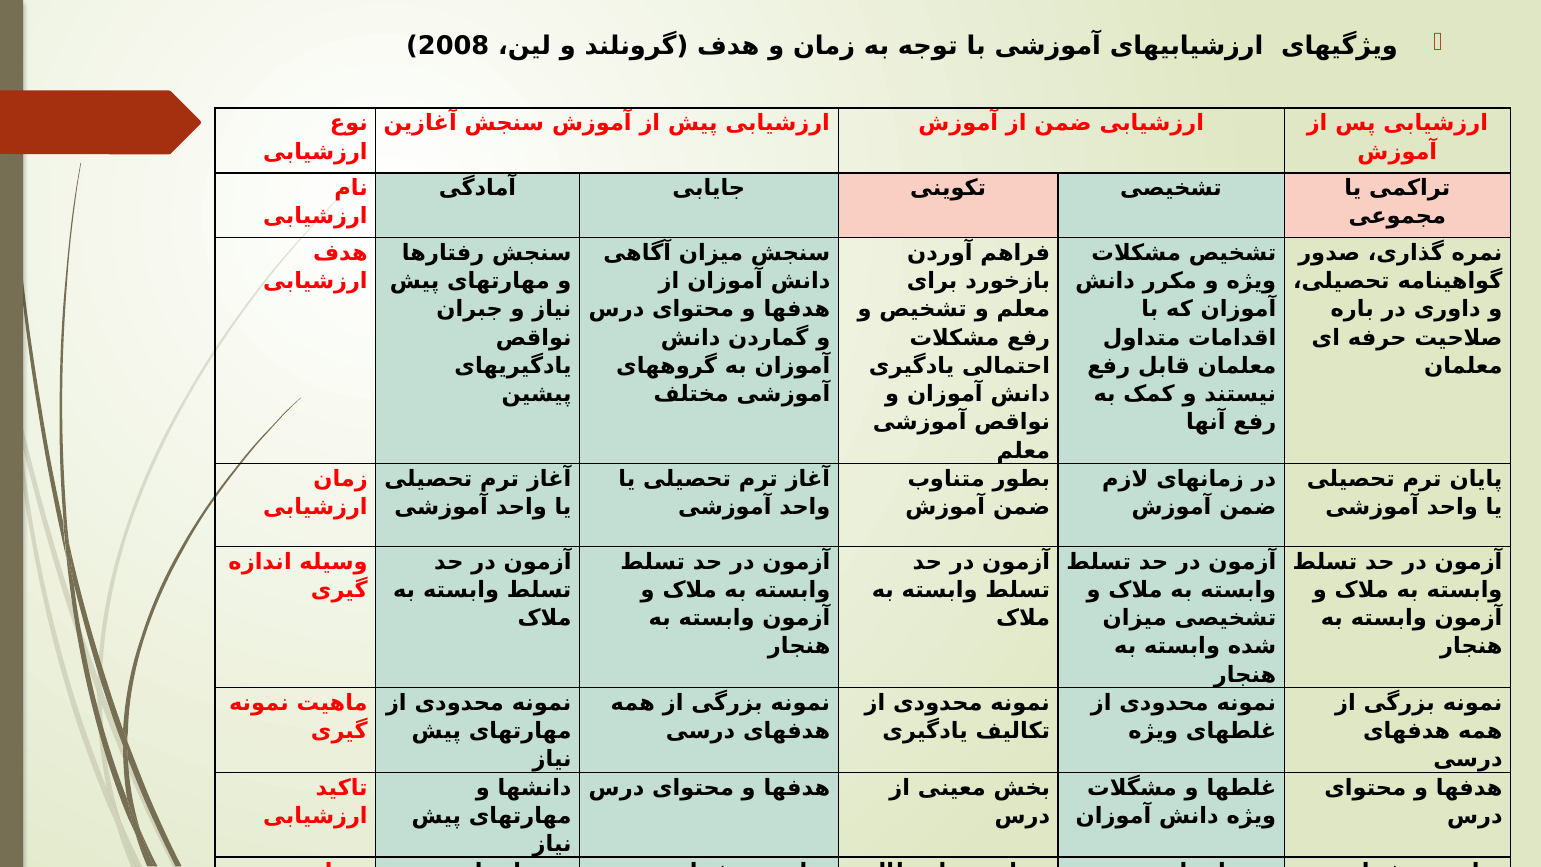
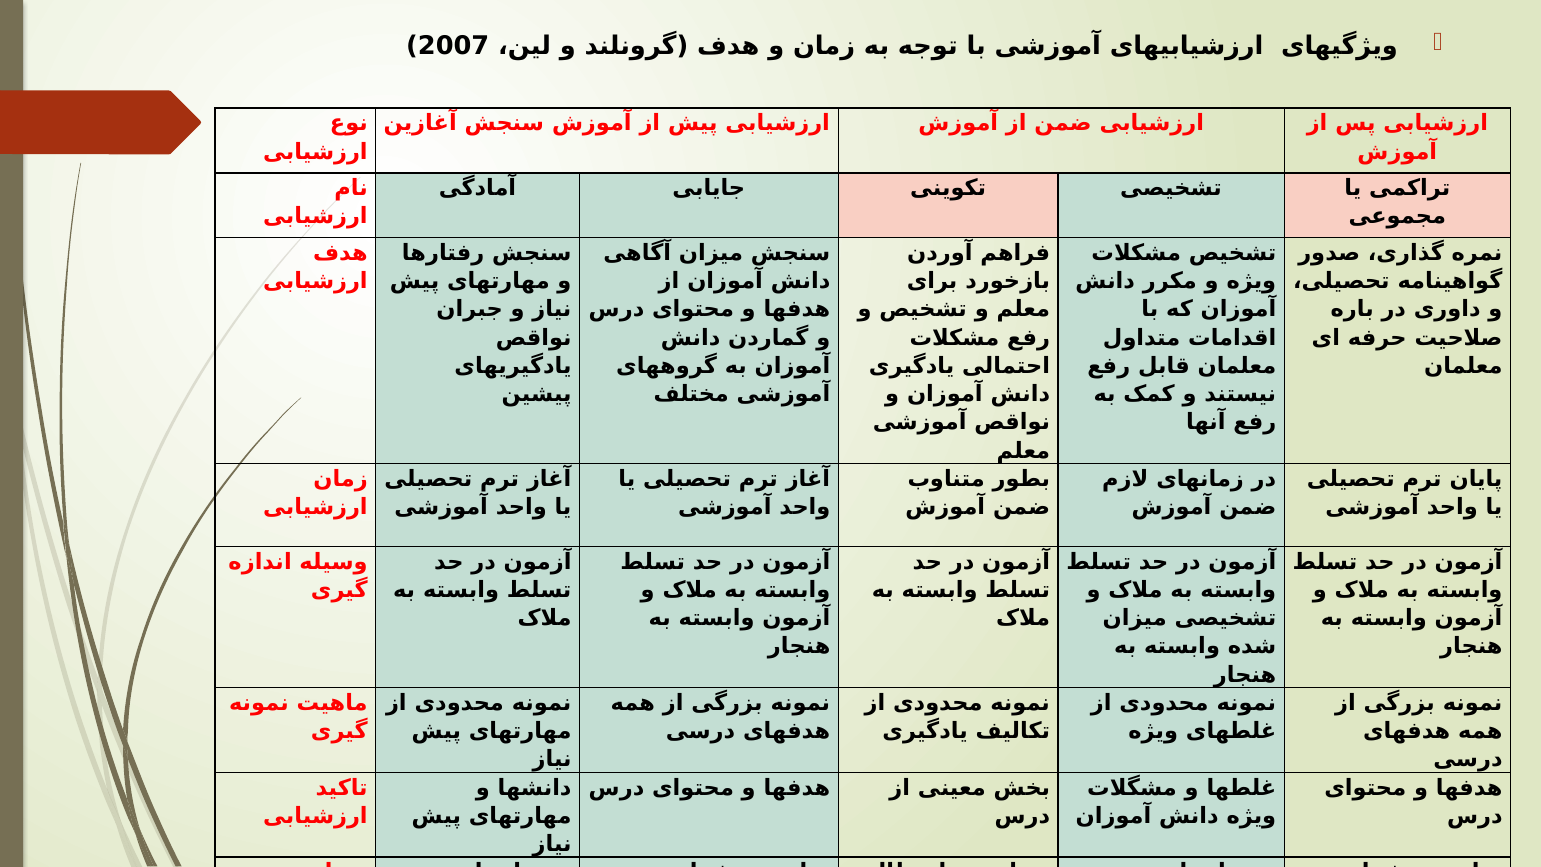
2008: 2008 -> 2007
